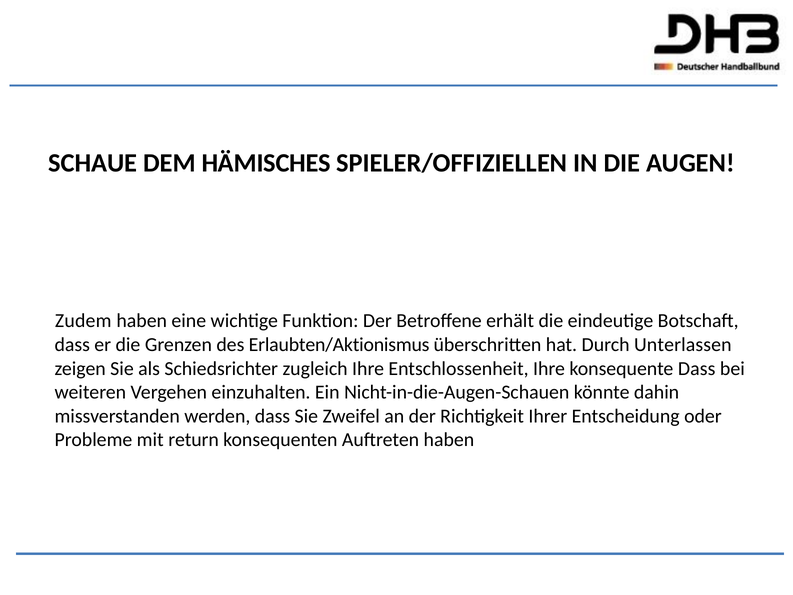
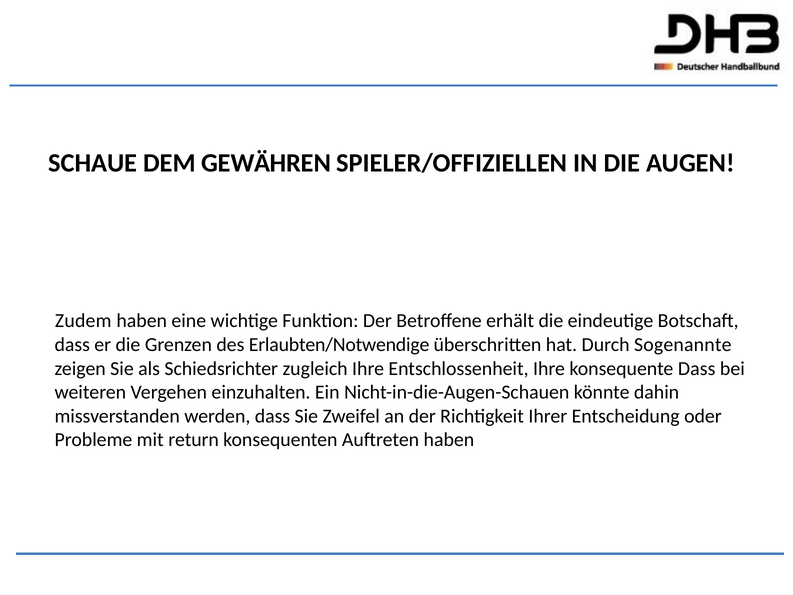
HÄMISCHES: HÄMISCHES -> GEWÄHREN
Erlaubten/Aktionismus: Erlaubten/Aktionismus -> Erlaubten/Notwendige
Unterlassen: Unterlassen -> Sogenannte
